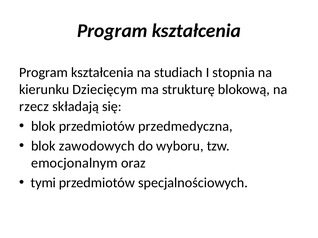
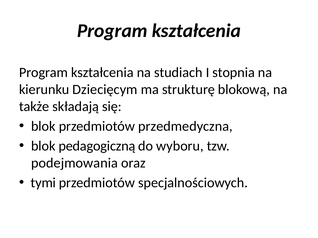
rzecz: rzecz -> także
zawodowych: zawodowych -> pedagogiczną
emocjonalnym: emocjonalnym -> podejmowania
